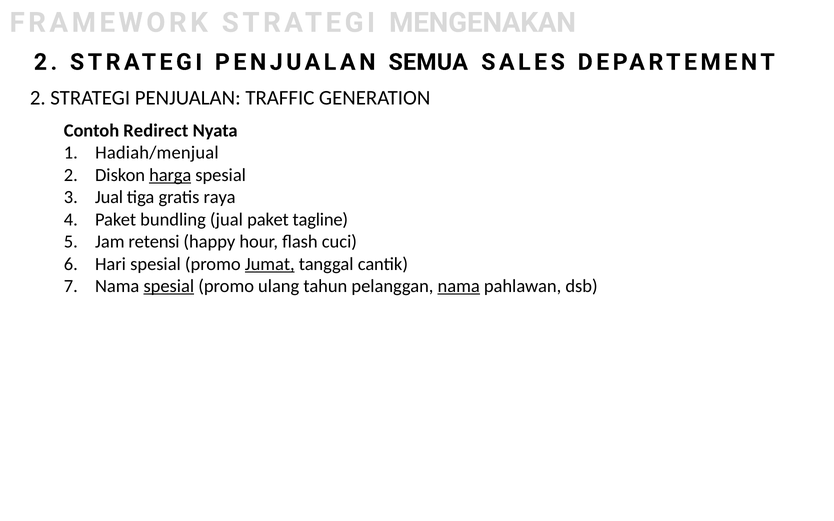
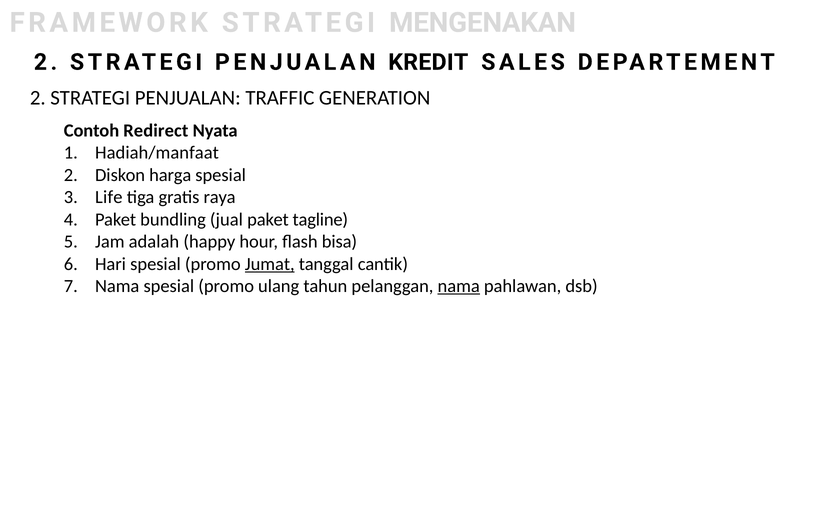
SEMUA: SEMUA -> KREDIT
Hadiah/menjual: Hadiah/menjual -> Hadiah/manfaat
harga underline: present -> none
Jual at (109, 197): Jual -> Life
retensi: retensi -> adalah
cuci: cuci -> bisa
spesial at (169, 286) underline: present -> none
